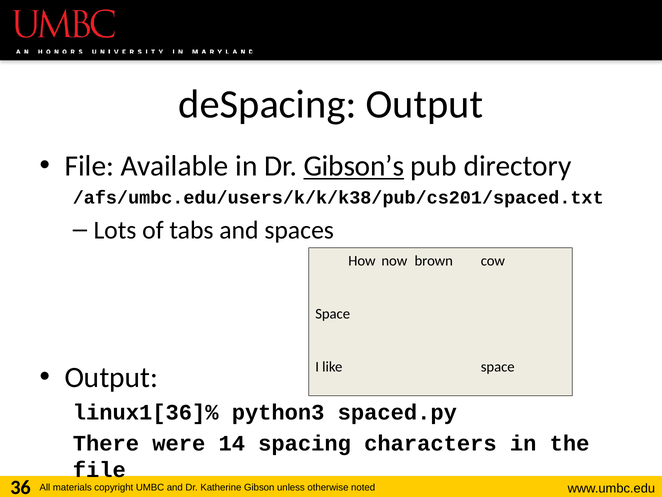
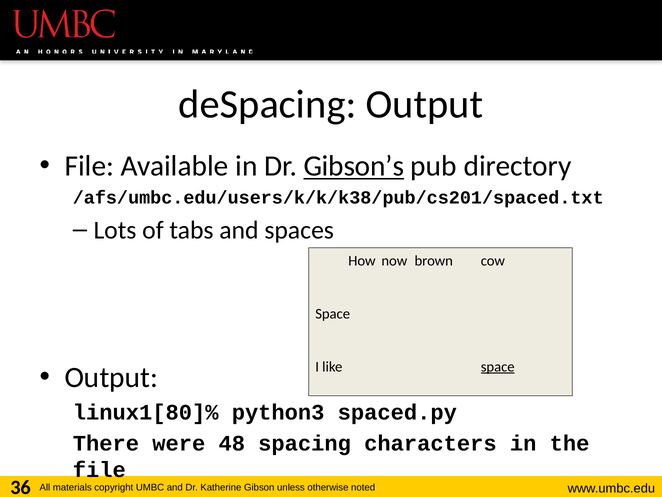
space at (498, 366) underline: none -> present
linux1[36]%: linux1[36]% -> linux1[80]%
14: 14 -> 48
